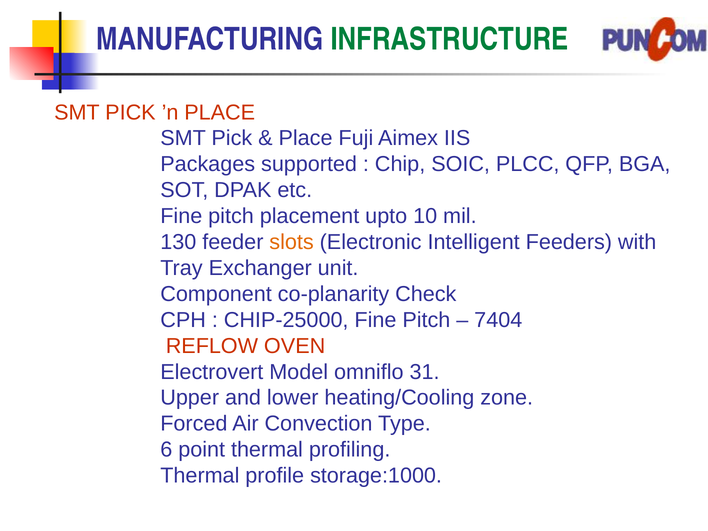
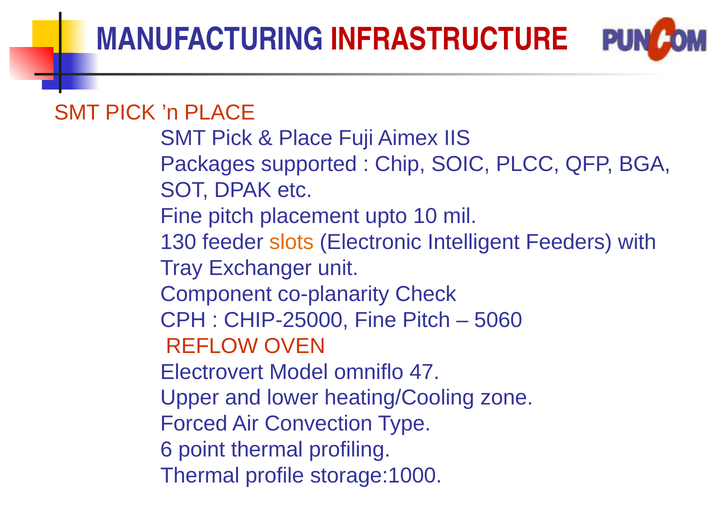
INFRASTRUCTURE colour: green -> red
7404: 7404 -> 5060
31: 31 -> 47
